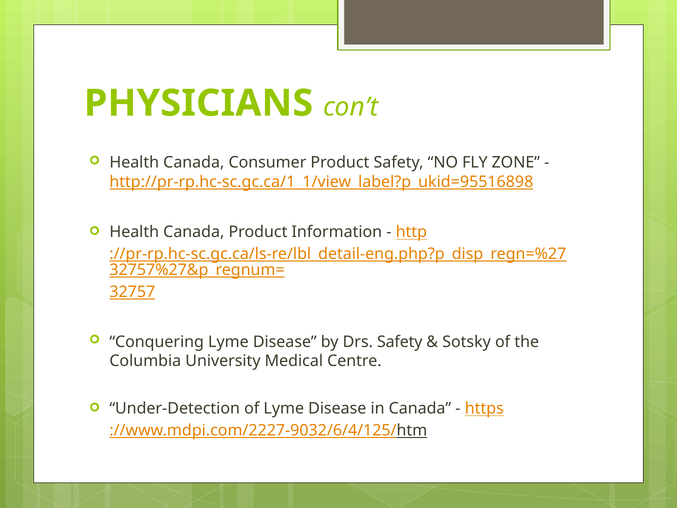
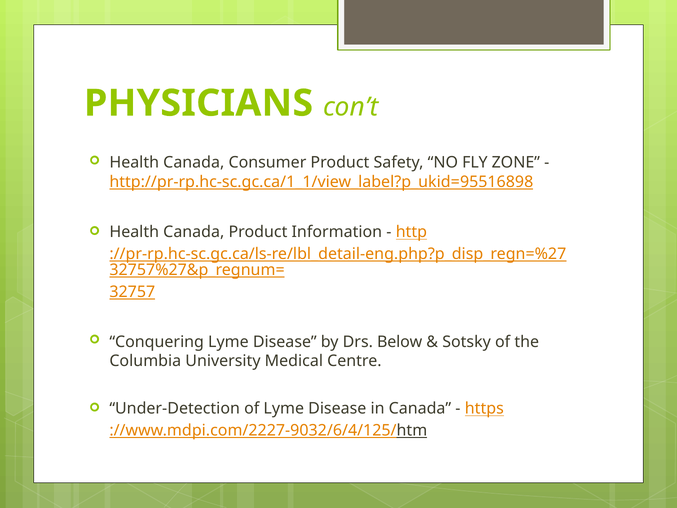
Drs Safety: Safety -> Below
